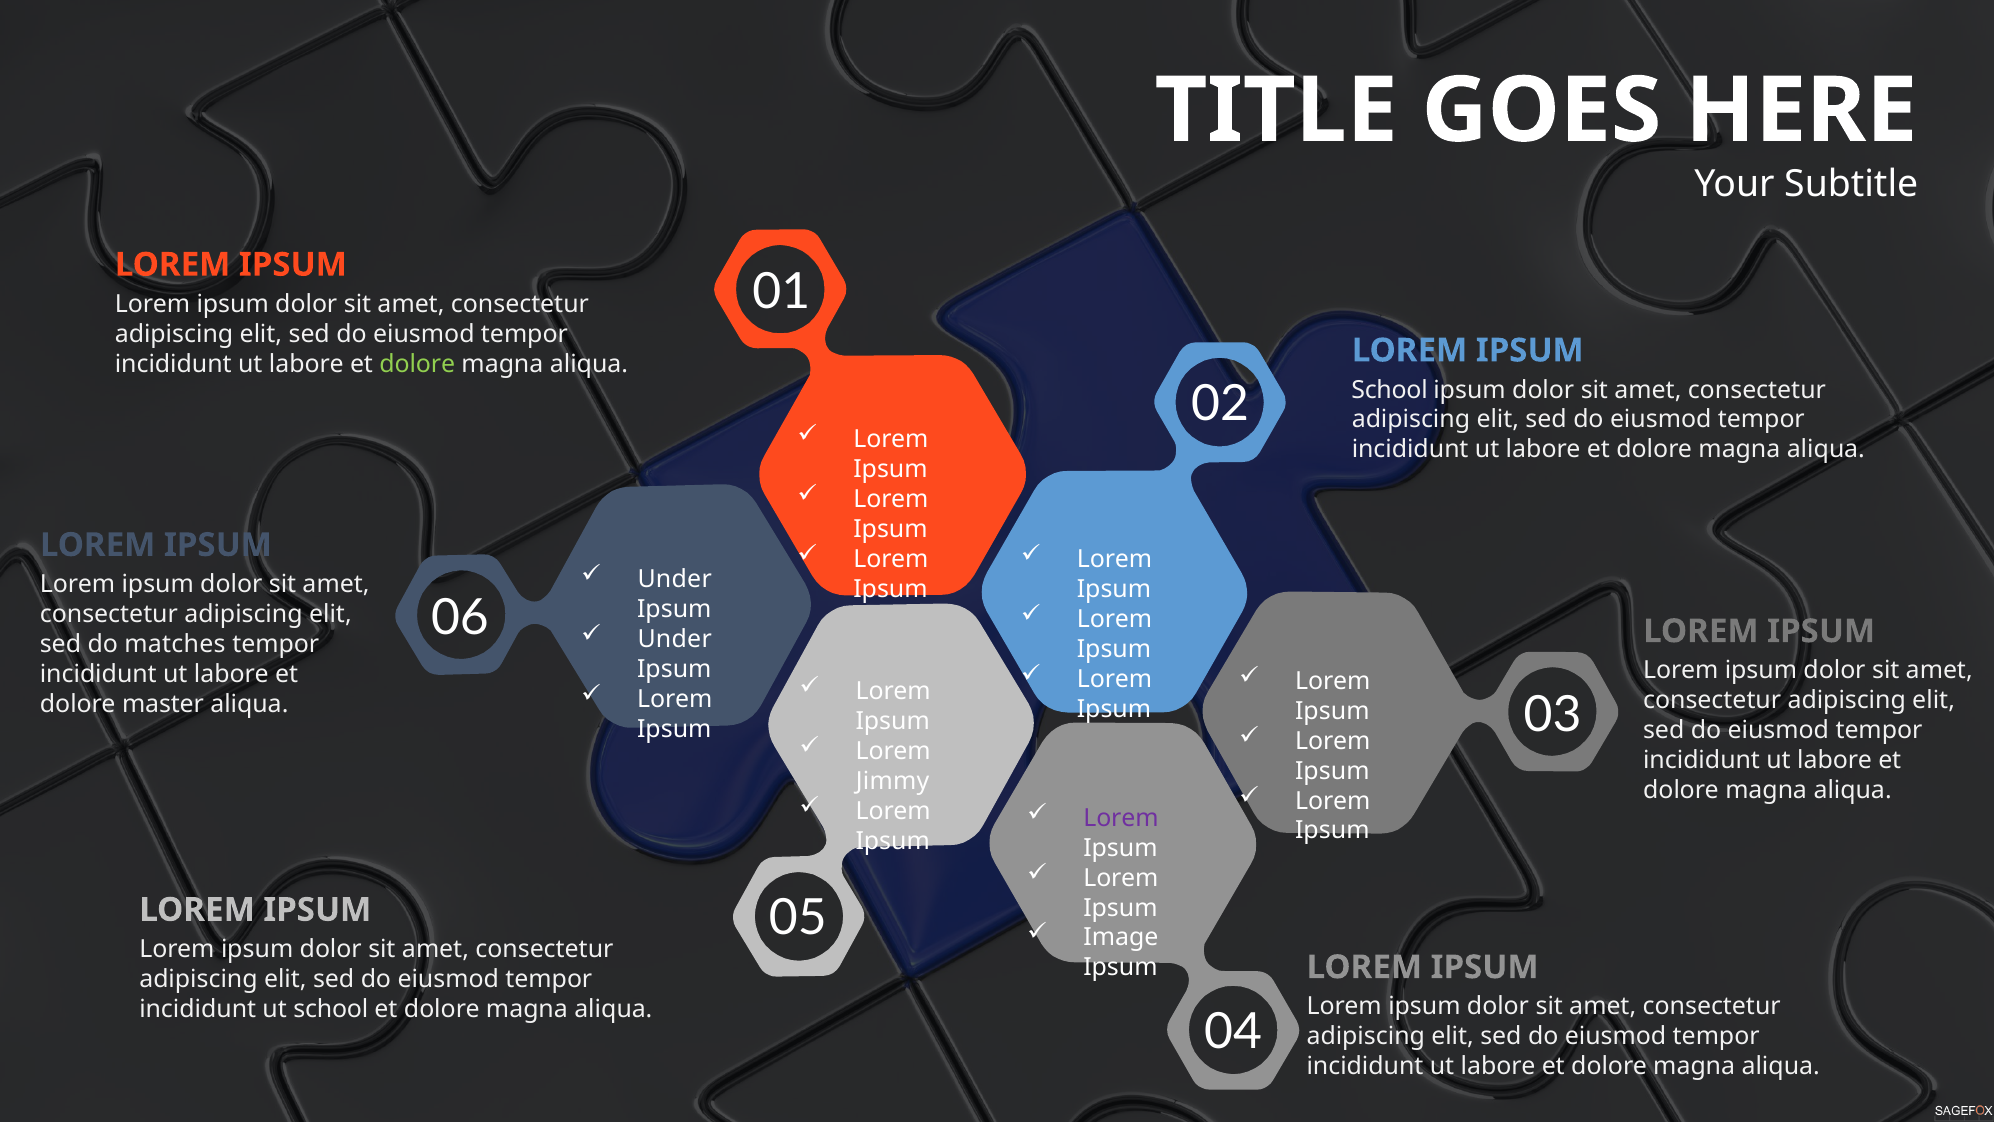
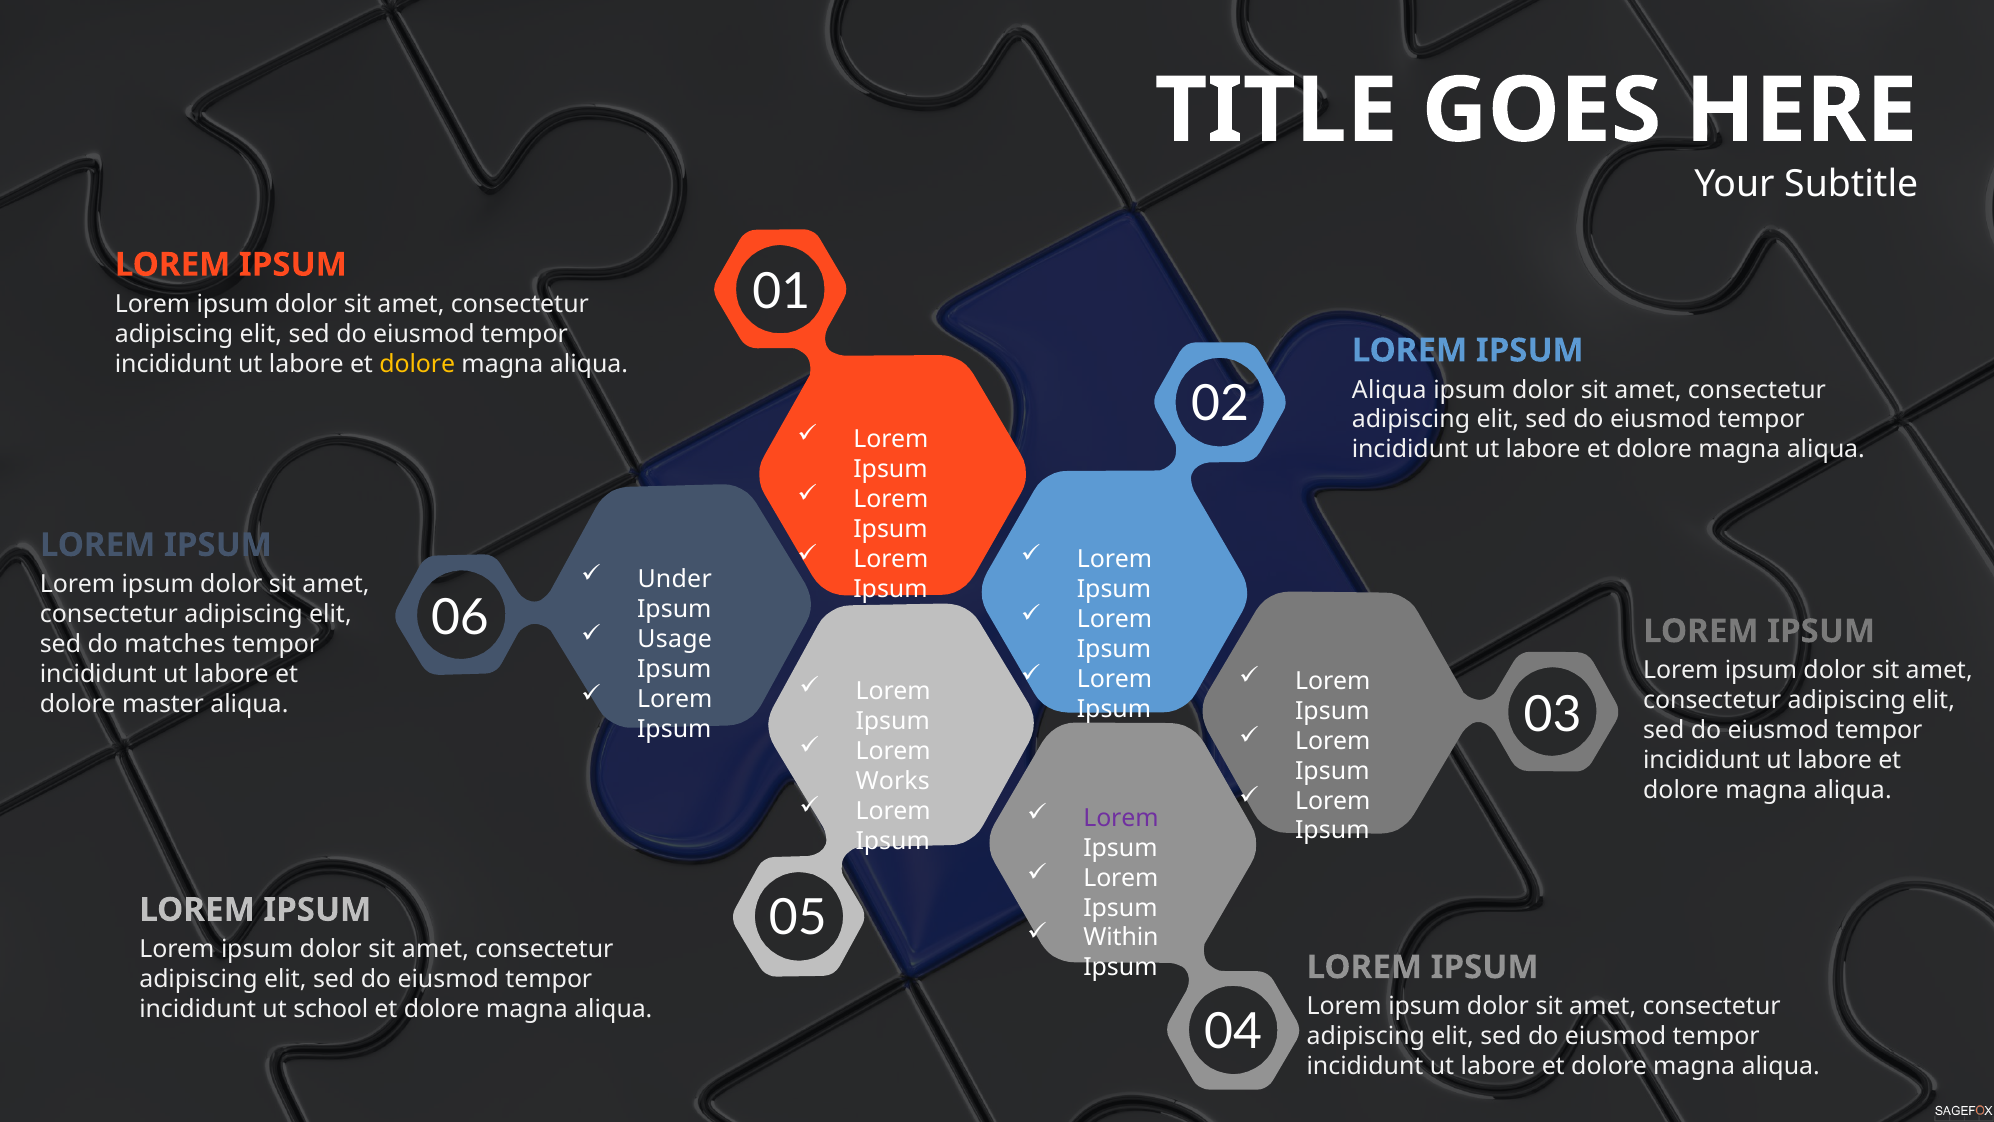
dolore at (417, 364) colour: light green -> yellow
School at (1390, 390): School -> Aliqua
Under at (675, 639): Under -> Usage
Jimmy: Jimmy -> Works
Image: Image -> Within
